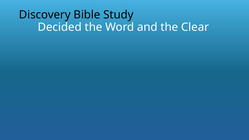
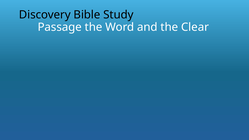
Decided: Decided -> Passage
